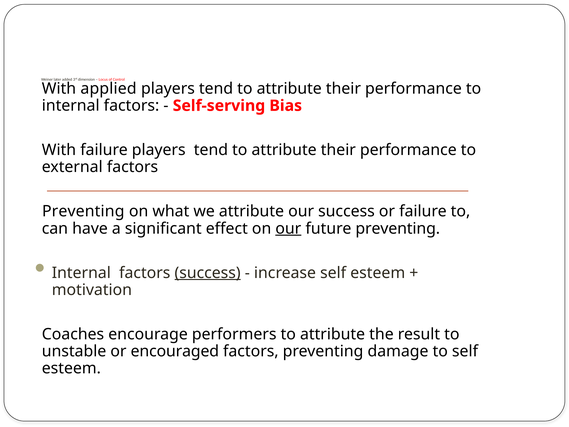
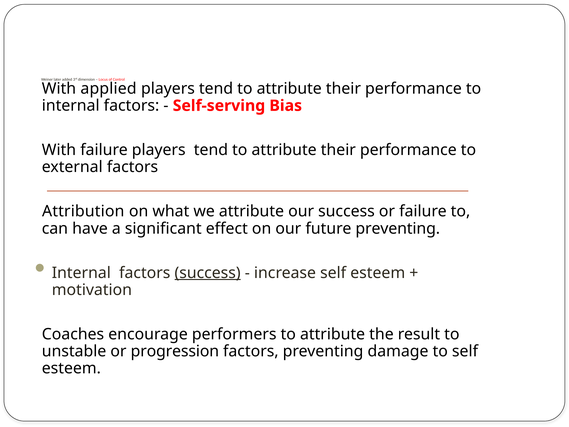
Preventing at (83, 211): Preventing -> Attribution
our at (288, 228) underline: present -> none
encouraged: encouraged -> progression
